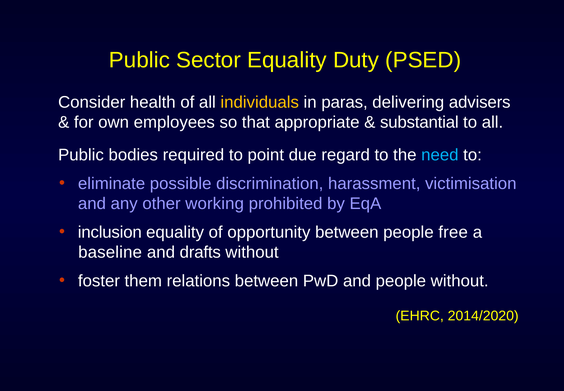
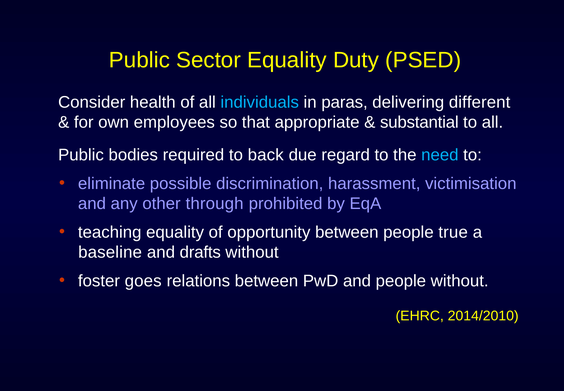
individuals colour: yellow -> light blue
advisers: advisers -> different
point: point -> back
working: working -> through
inclusion: inclusion -> teaching
free: free -> true
them: them -> goes
2014/2020: 2014/2020 -> 2014/2010
